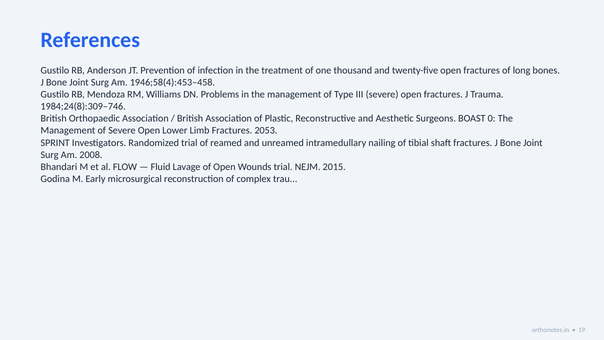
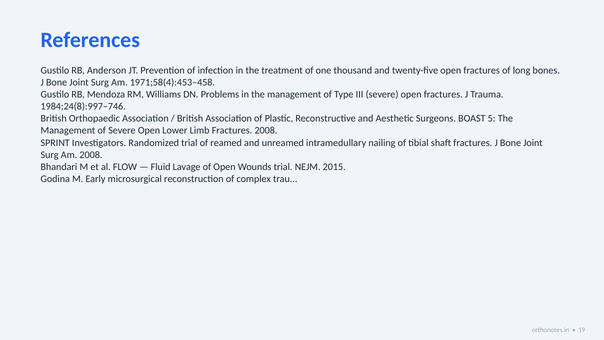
1946;58(4):453–458: 1946;58(4):453–458 -> 1971;58(4):453–458
1984;24(8):309–746: 1984;24(8):309–746 -> 1984;24(8):997–746
0: 0 -> 5
Fractures 2053: 2053 -> 2008
